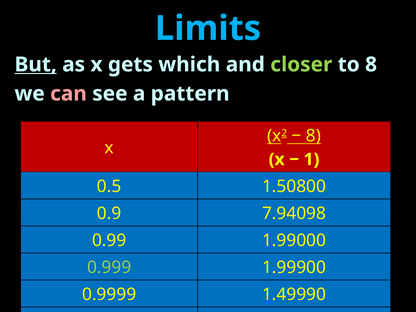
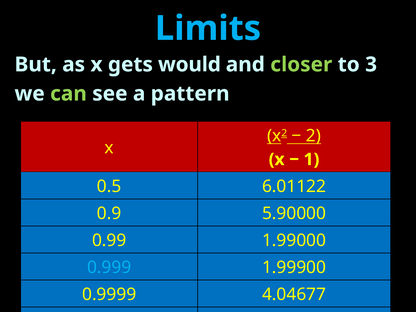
But underline: present -> none
which: which -> would
to 8: 8 -> 3
can colour: pink -> light green
8 at (314, 136): 8 -> 2
1.50800: 1.50800 -> 6.01122
7.94098: 7.94098 -> 5.90000
0.999 colour: light green -> light blue
1.49990: 1.49990 -> 4.04677
